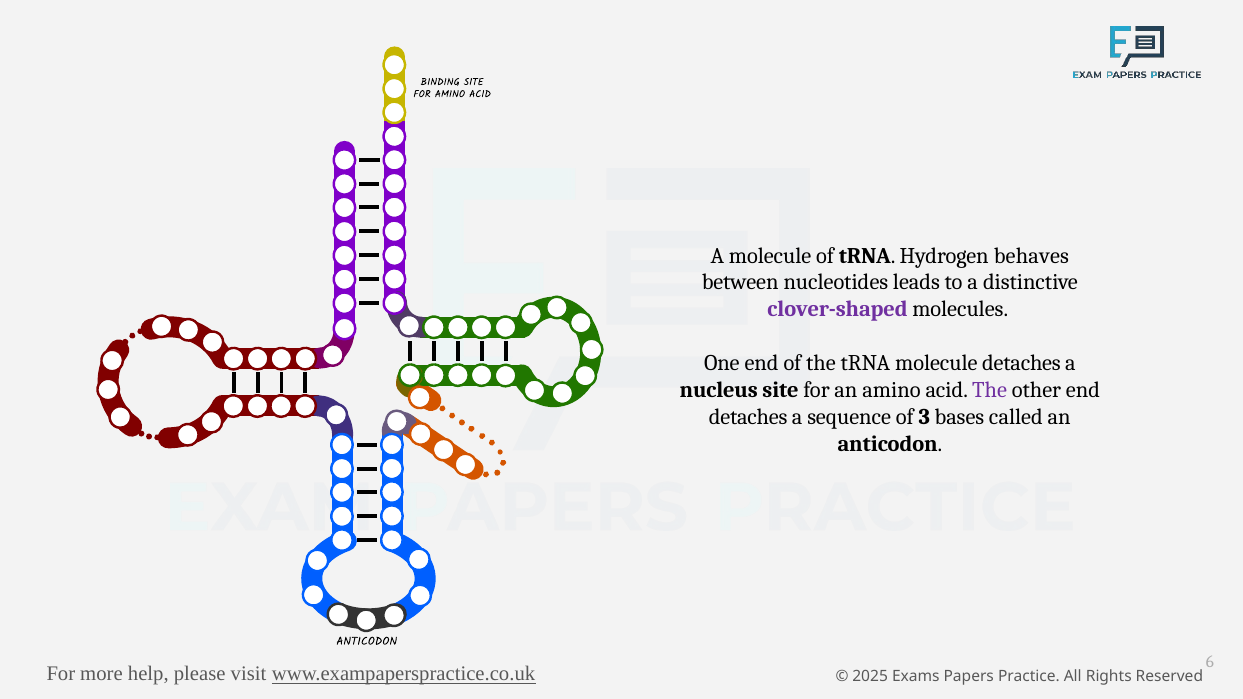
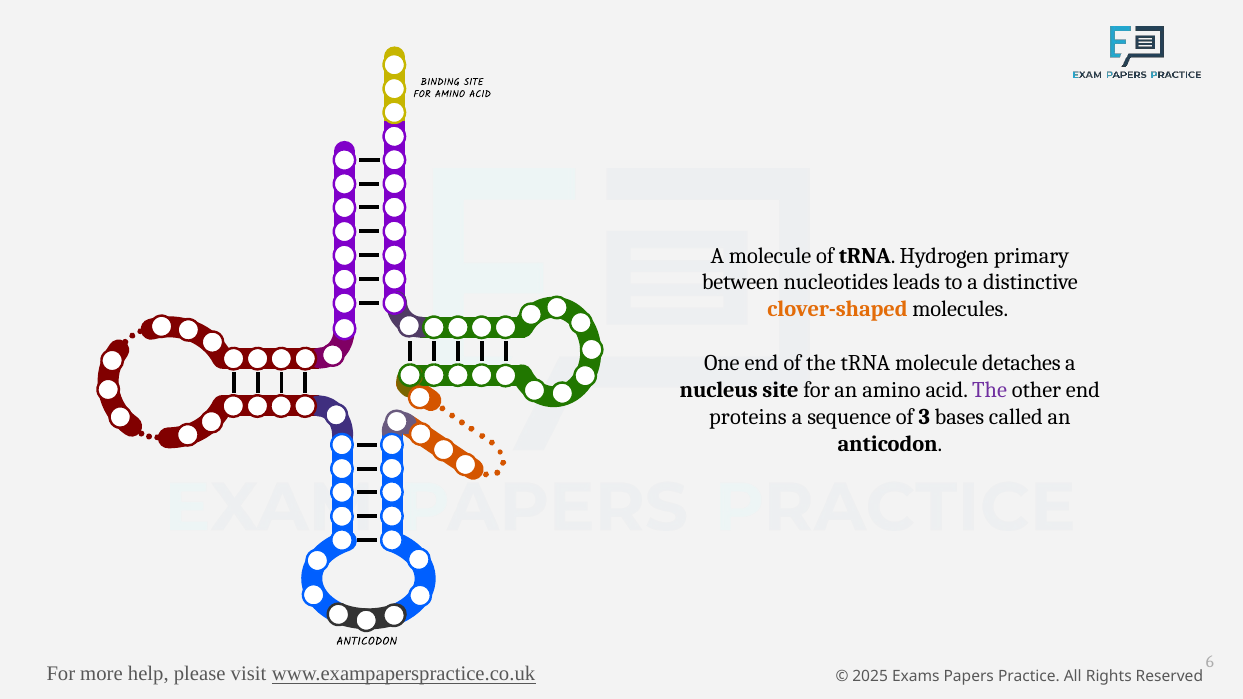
behaves: behaves -> primary
clover-shaped colour: purple -> orange
detaches at (748, 417): detaches -> proteins
